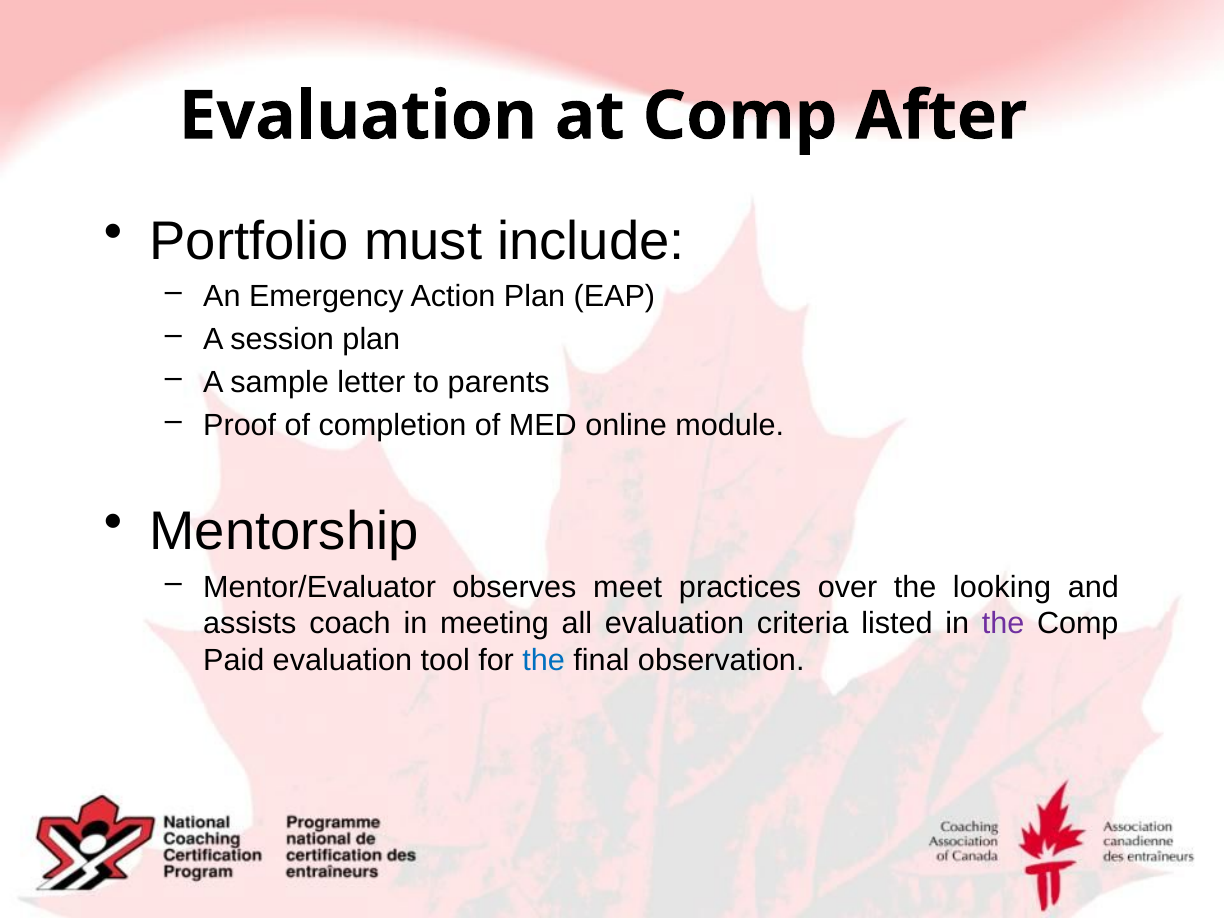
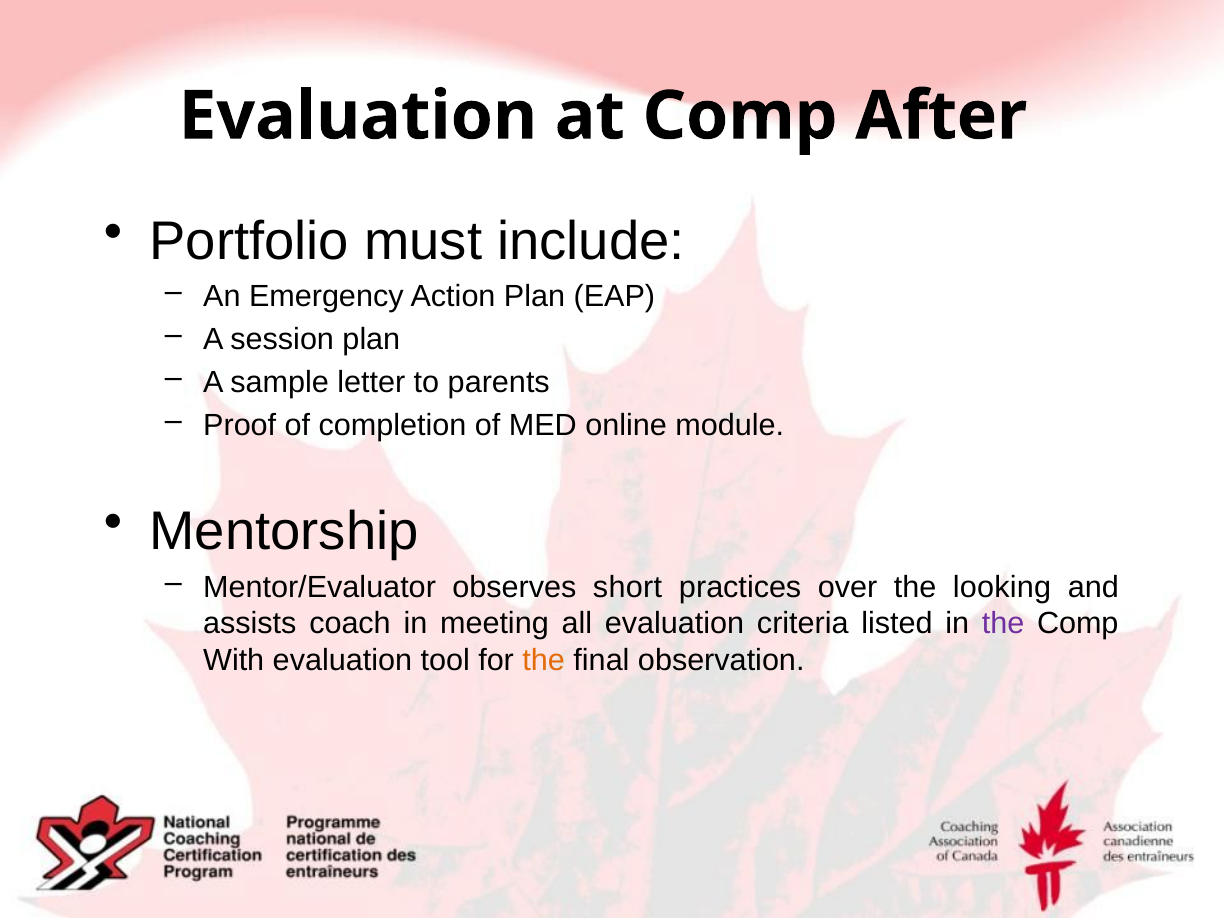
meet: meet -> short
Paid: Paid -> With
the at (544, 661) colour: blue -> orange
